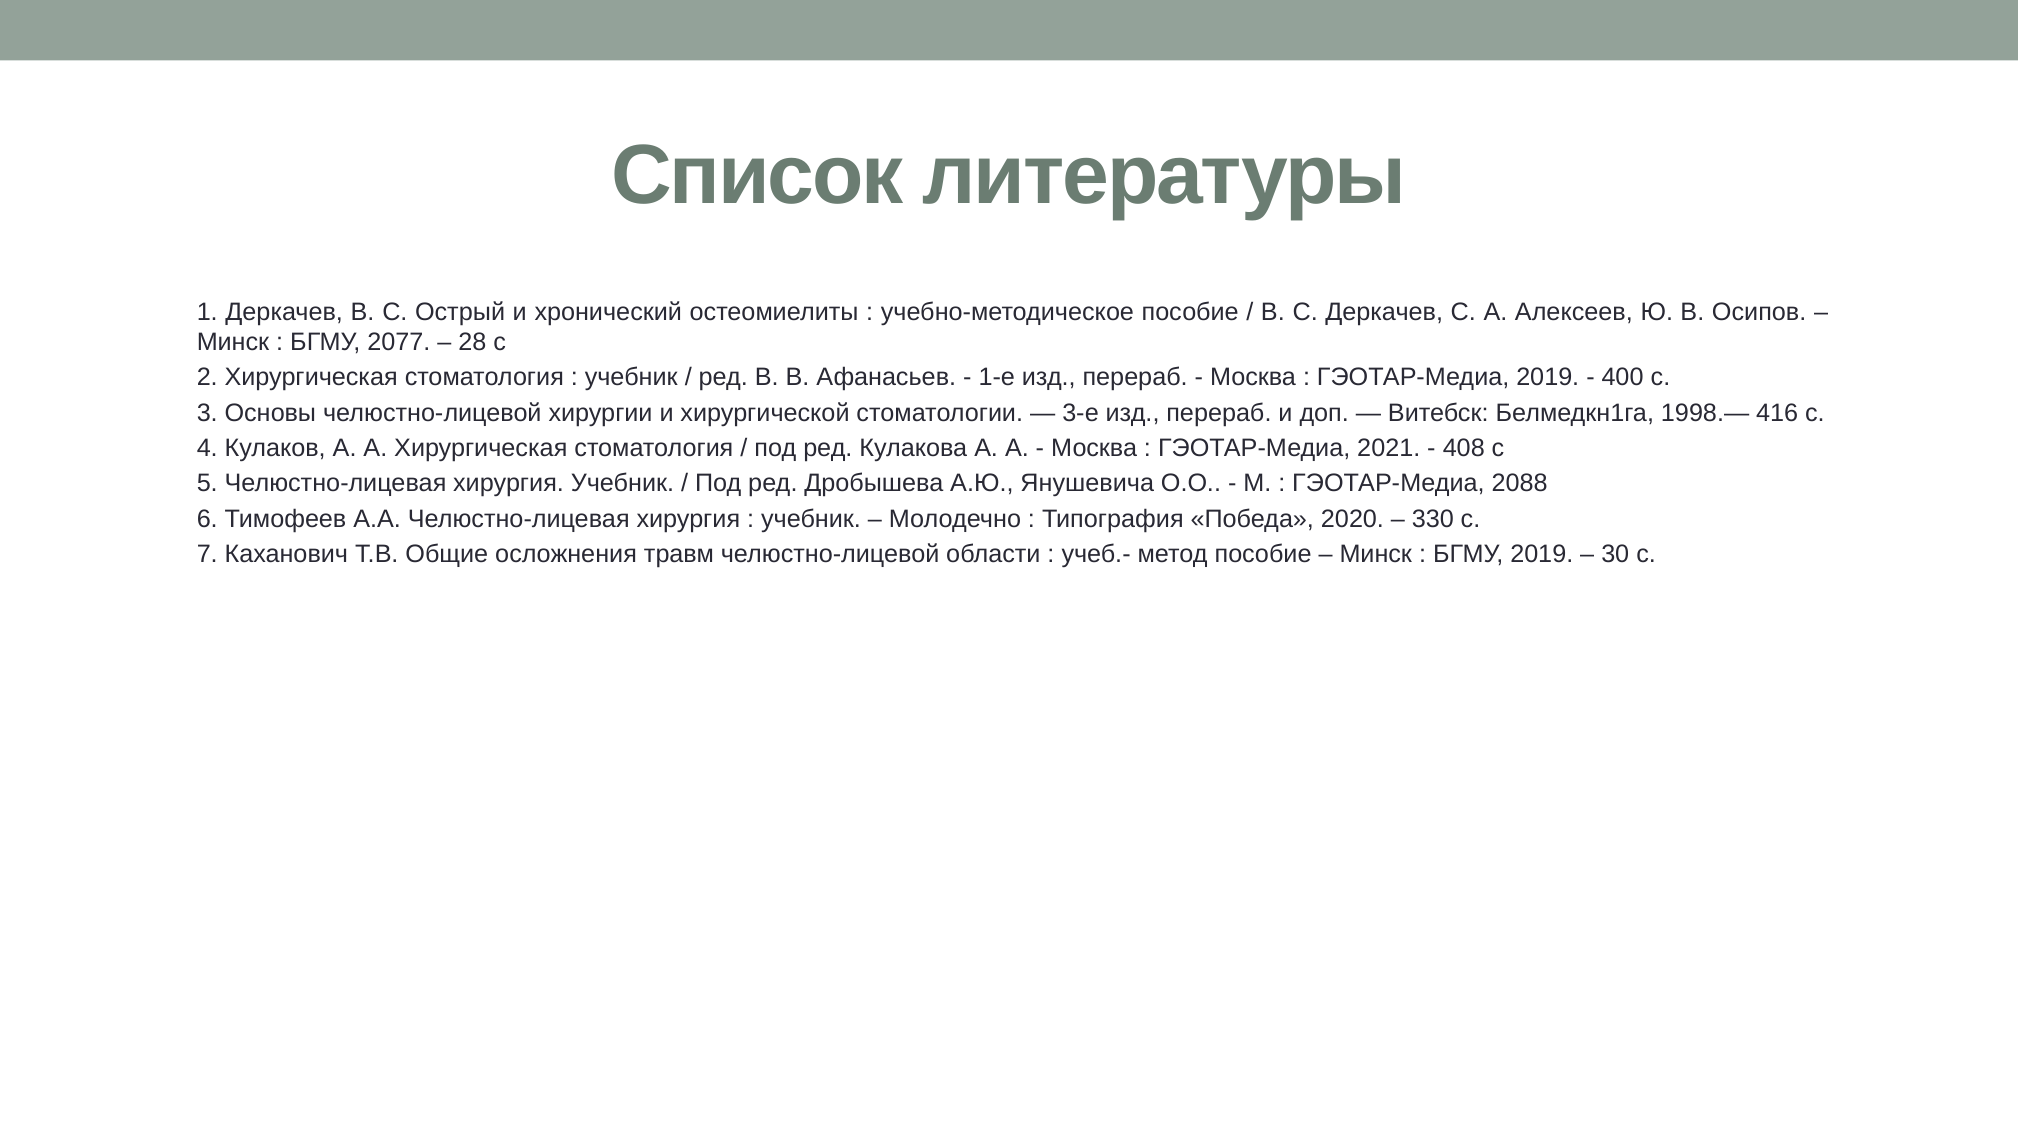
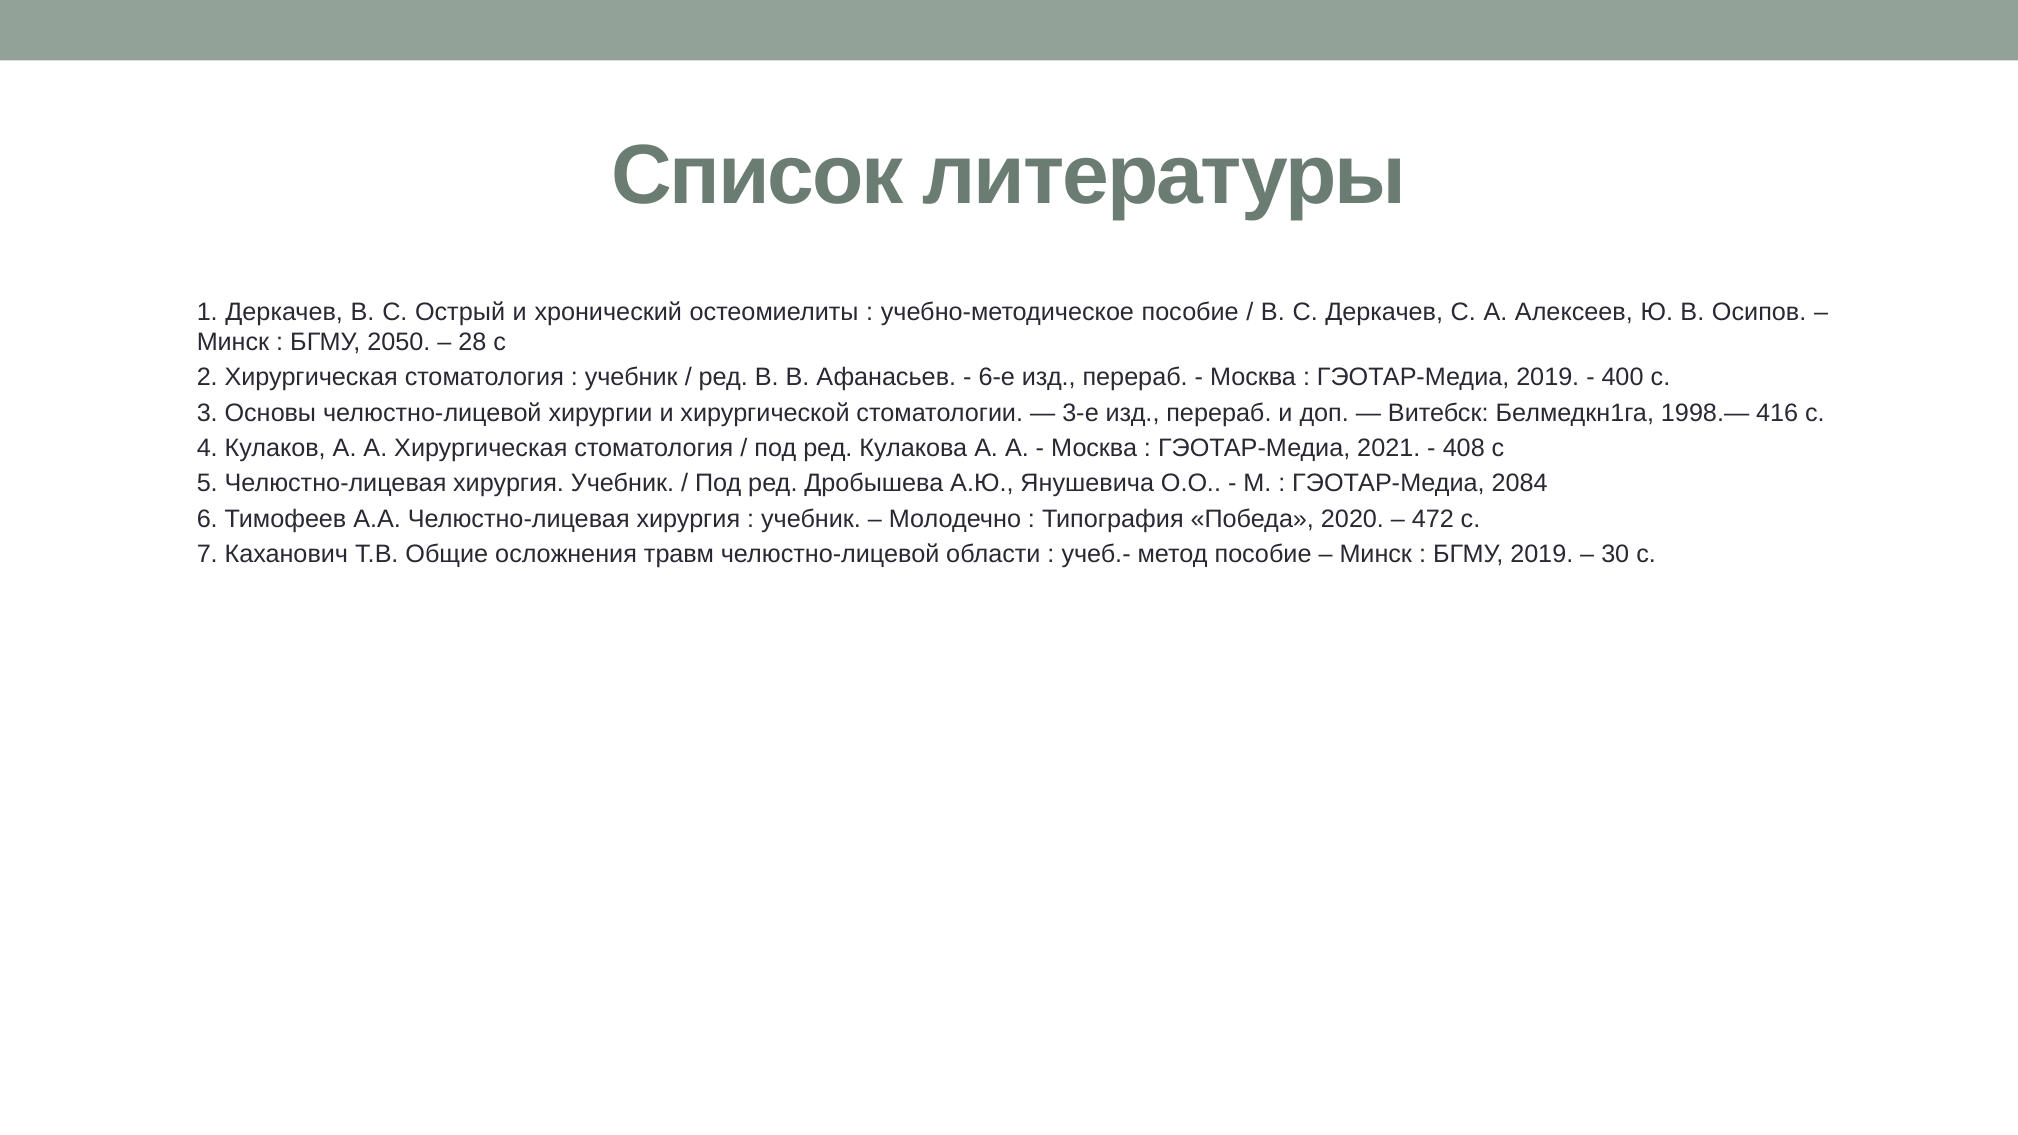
2077: 2077 -> 2050
1-е: 1-е -> 6-е
2088: 2088 -> 2084
330: 330 -> 472
